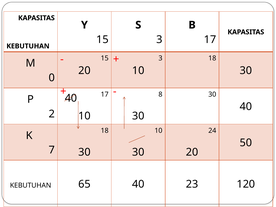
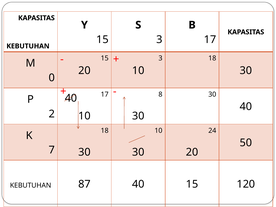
65: 65 -> 87
40 23: 23 -> 15
